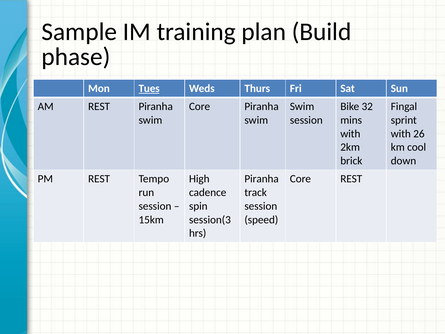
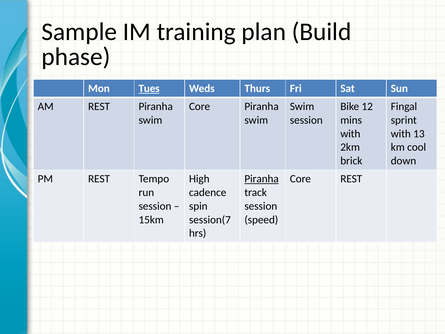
32: 32 -> 12
26: 26 -> 13
Piranha at (262, 179) underline: none -> present
session(3: session(3 -> session(7
